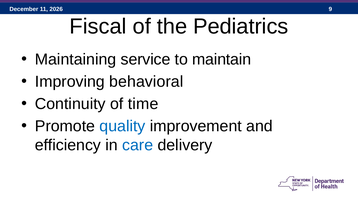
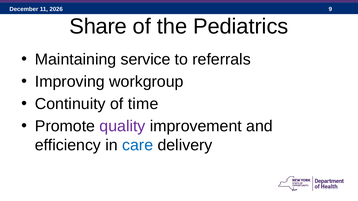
Fiscal: Fiscal -> Share
maintain: maintain -> referrals
behavioral: behavioral -> workgroup
quality colour: blue -> purple
